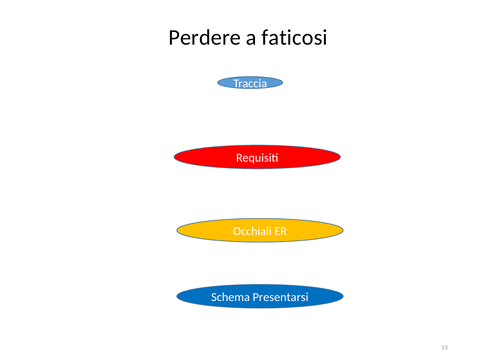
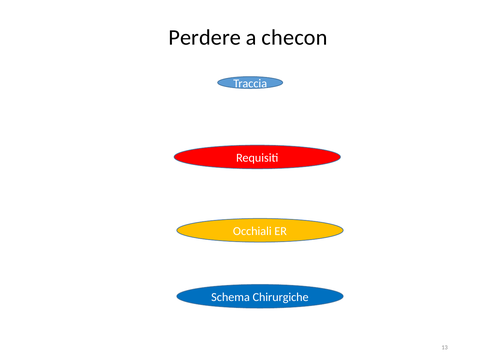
faticosi: faticosi -> checon
Presentarsi: Presentarsi -> Chirurgiche
